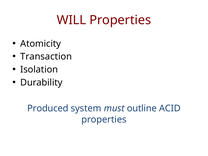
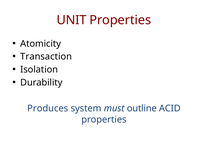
WILL: WILL -> UNIT
Produced: Produced -> Produces
